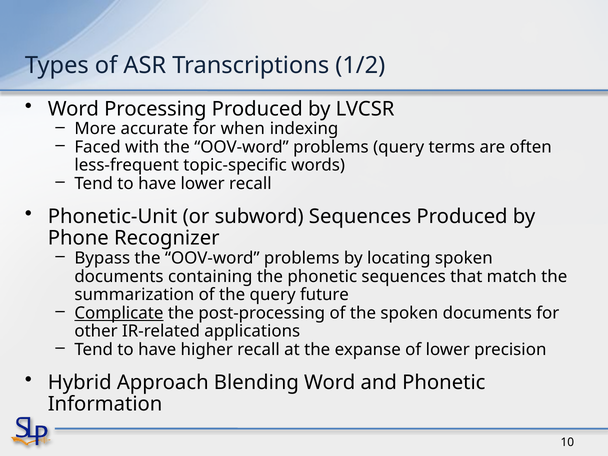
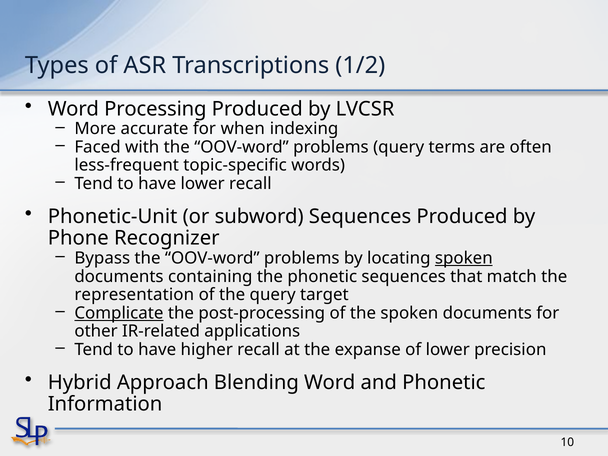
spoken at (464, 258) underline: none -> present
summarization: summarization -> representation
future: future -> target
